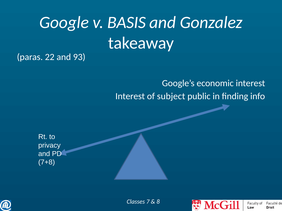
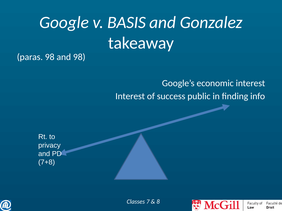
paras 22: 22 -> 98
and 93: 93 -> 98
subject: subject -> success
